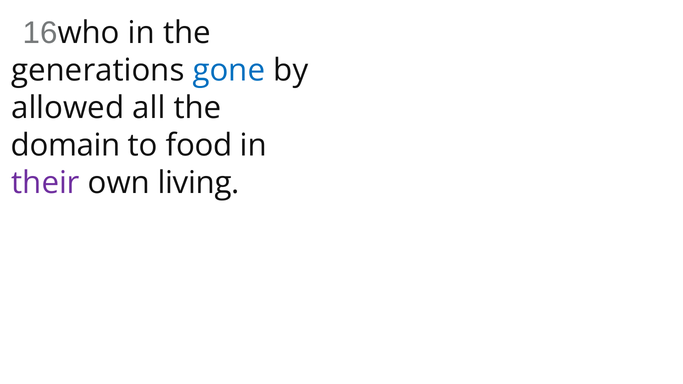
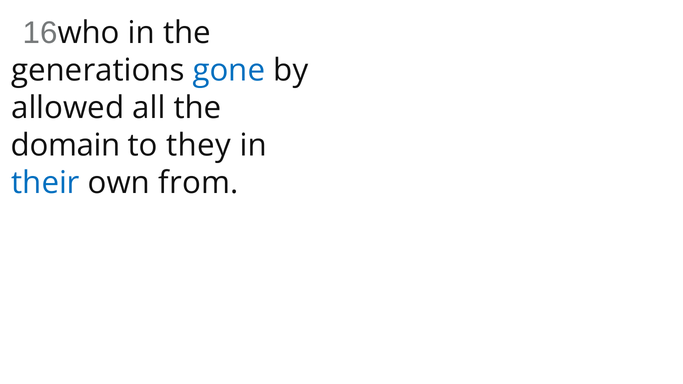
food: food -> they
their colour: purple -> blue
living: living -> from
